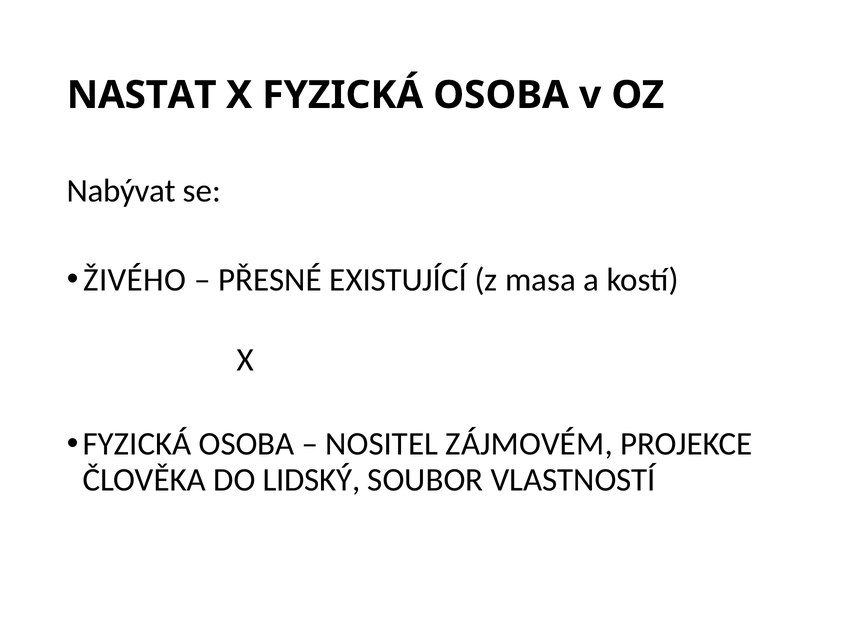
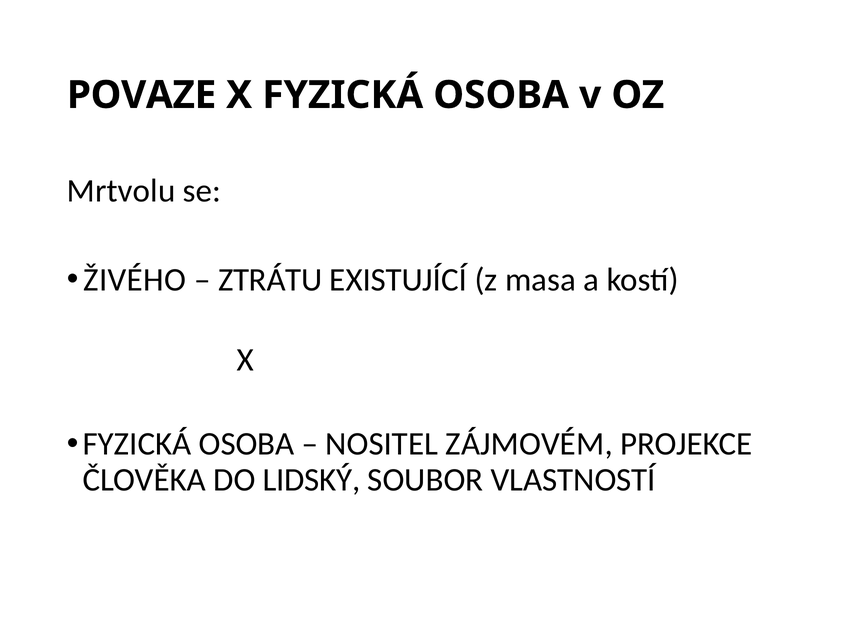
NASTAT: NASTAT -> POVAZE
Nabývat: Nabývat -> Mrtvolu
PŘESNÉ: PŘESNÉ -> ZTRÁTU
